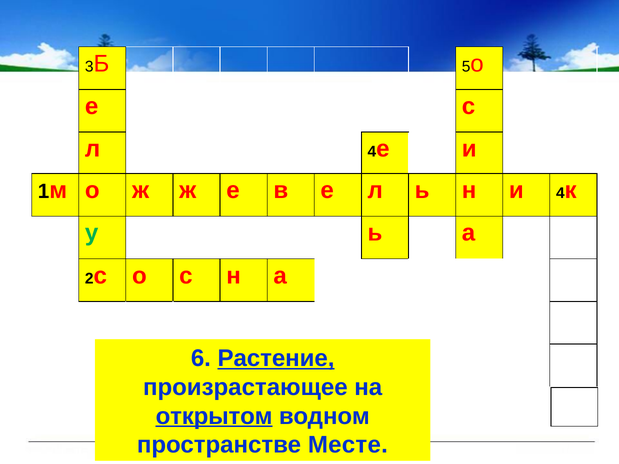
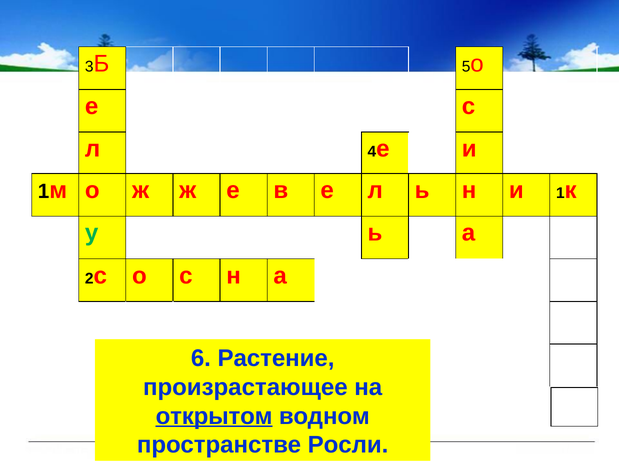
н и 4: 4 -> 1
Растение underline: present -> none
Месте: Месте -> Росли
